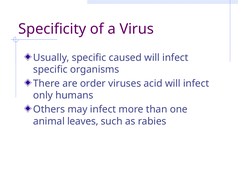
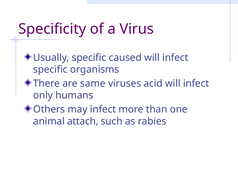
order: order -> same
leaves: leaves -> attach
